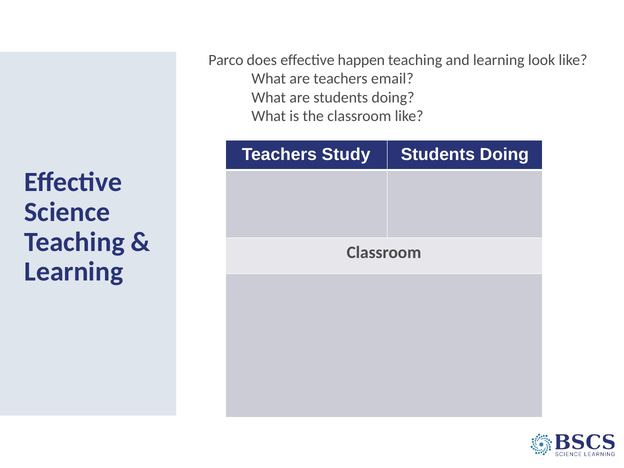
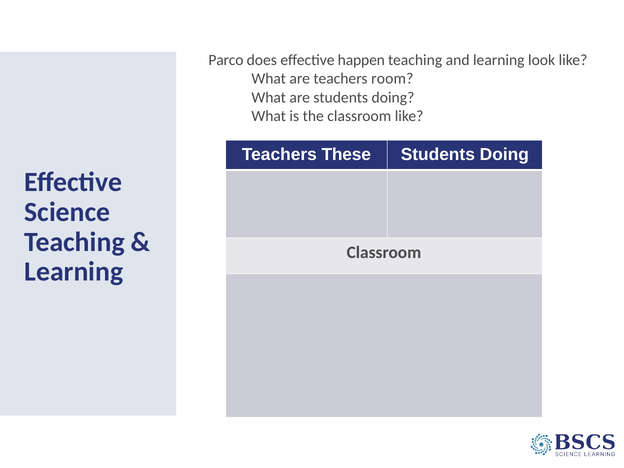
email: email -> room
Study: Study -> These
